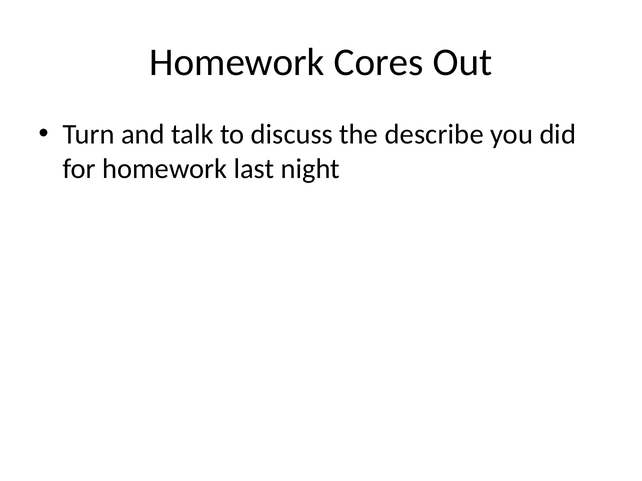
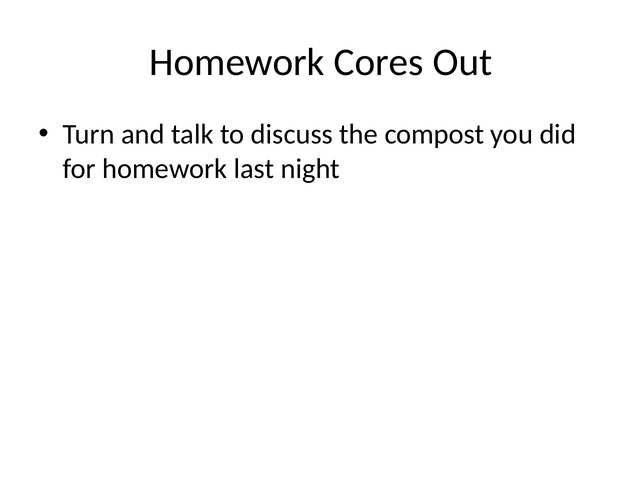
describe: describe -> compost
